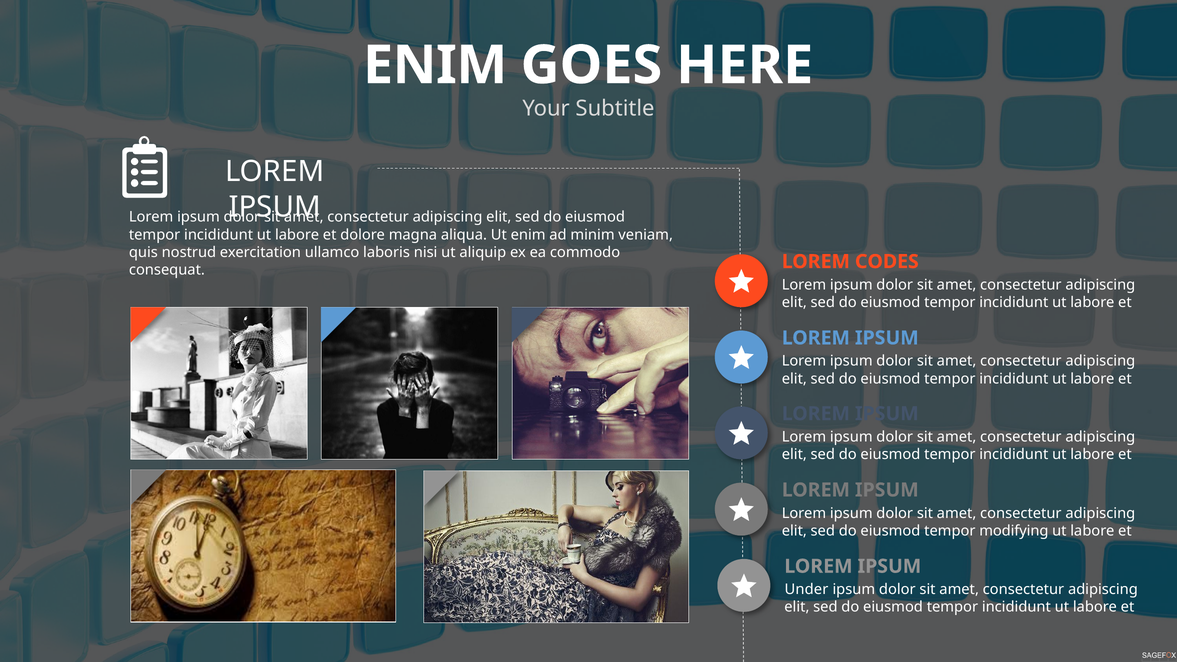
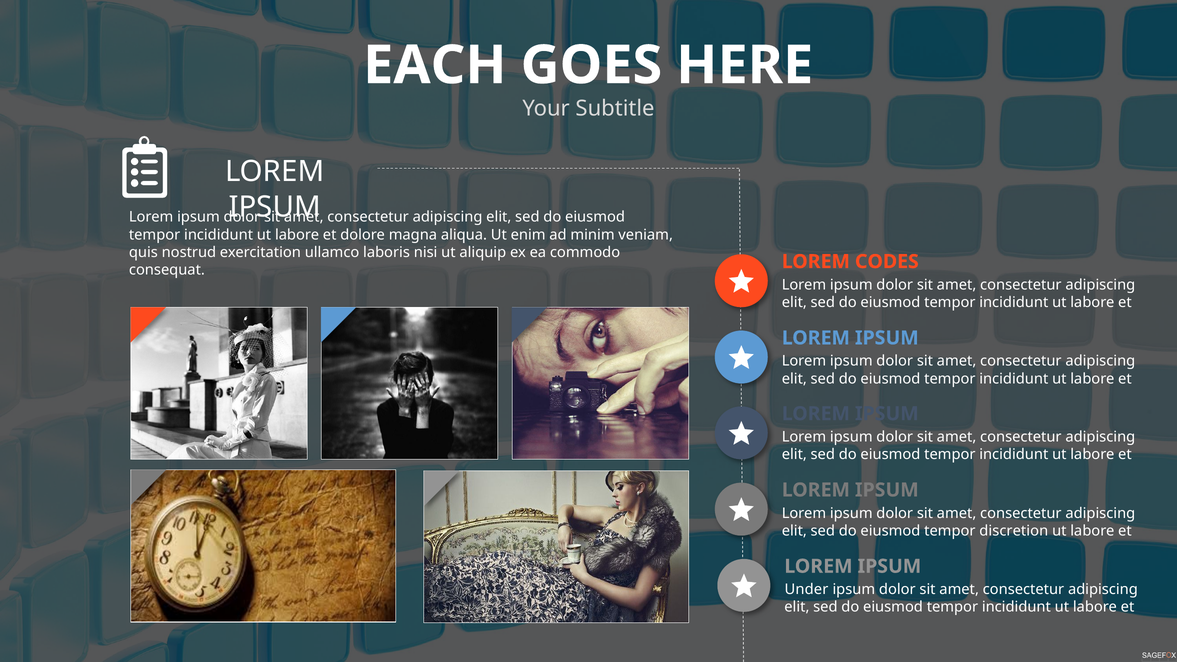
ENIM at (435, 65): ENIM -> EACH
modifying: modifying -> discretion
